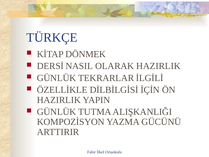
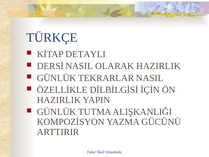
DÖNMEK: DÖNMEK -> DETAYLI
TEKRARLAR İLGİLİ: İLGİLİ -> NASIL
